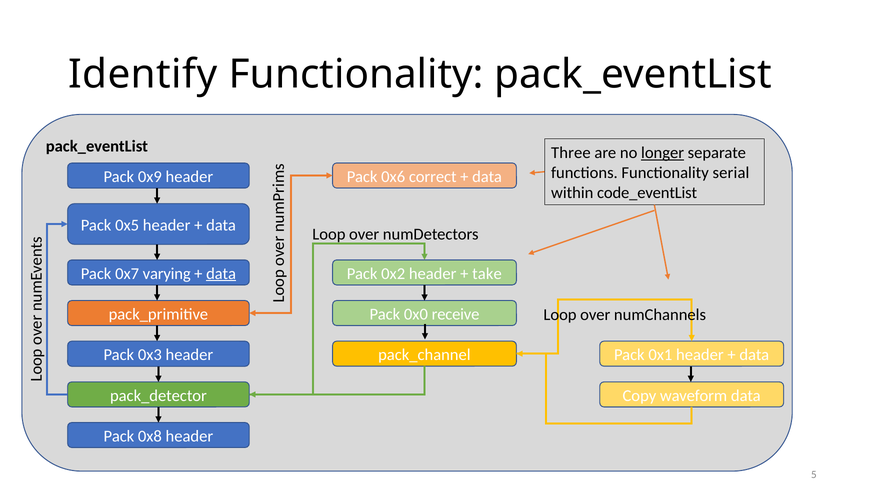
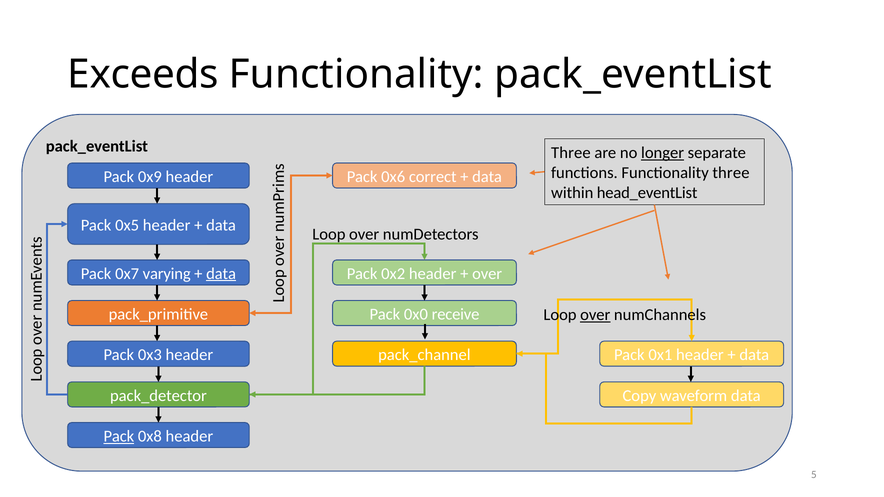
Identify: Identify -> Exceeds
Functionality serial: serial -> three
code_eventList: code_eventList -> head_eventList
take at (487, 274): take -> over
over at (595, 315) underline: none -> present
Pack at (119, 436) underline: none -> present
